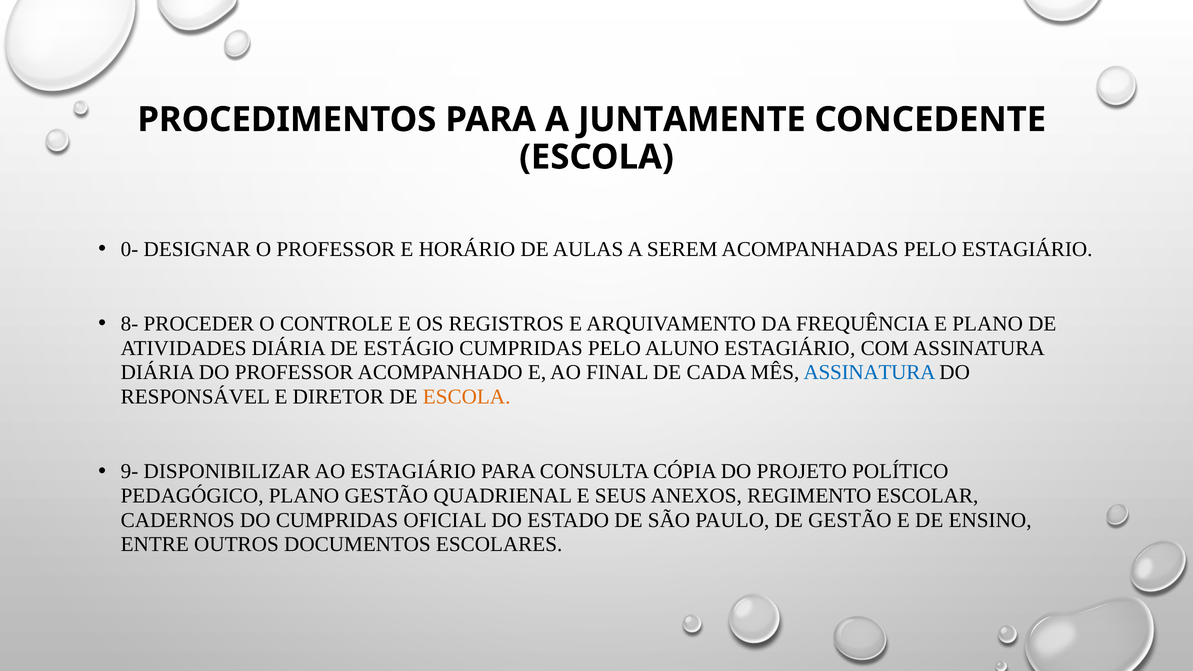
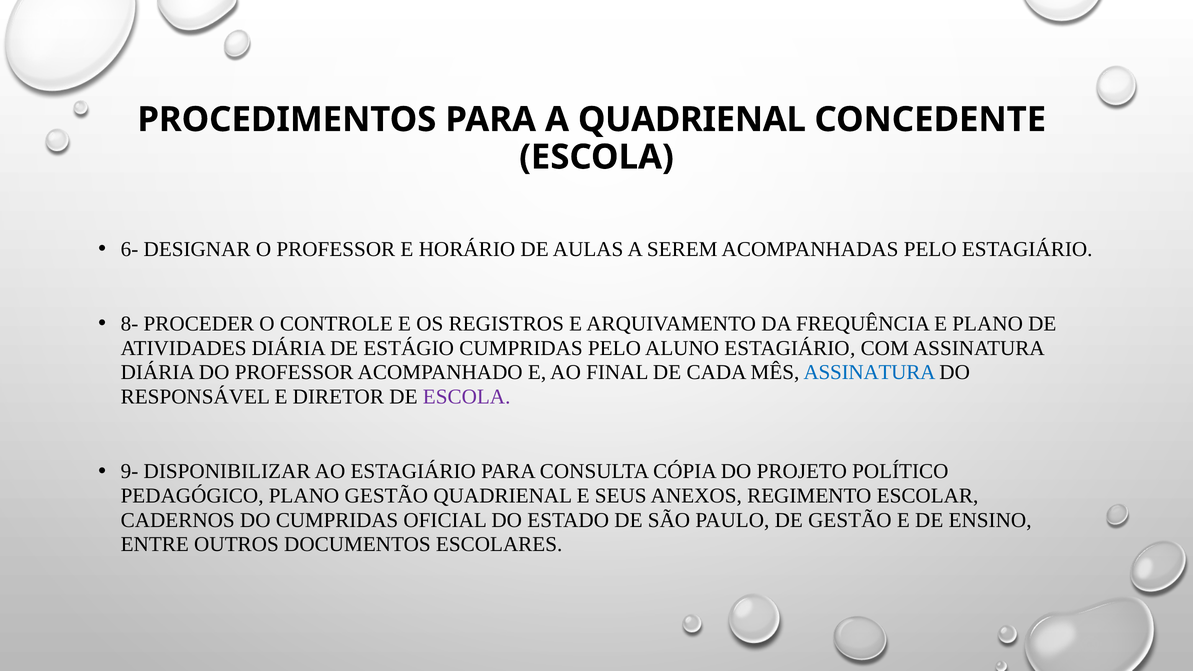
A JUNTAMENTE: JUNTAMENTE -> QUADRIENAL
0-: 0- -> 6-
ESCOLA at (467, 397) colour: orange -> purple
